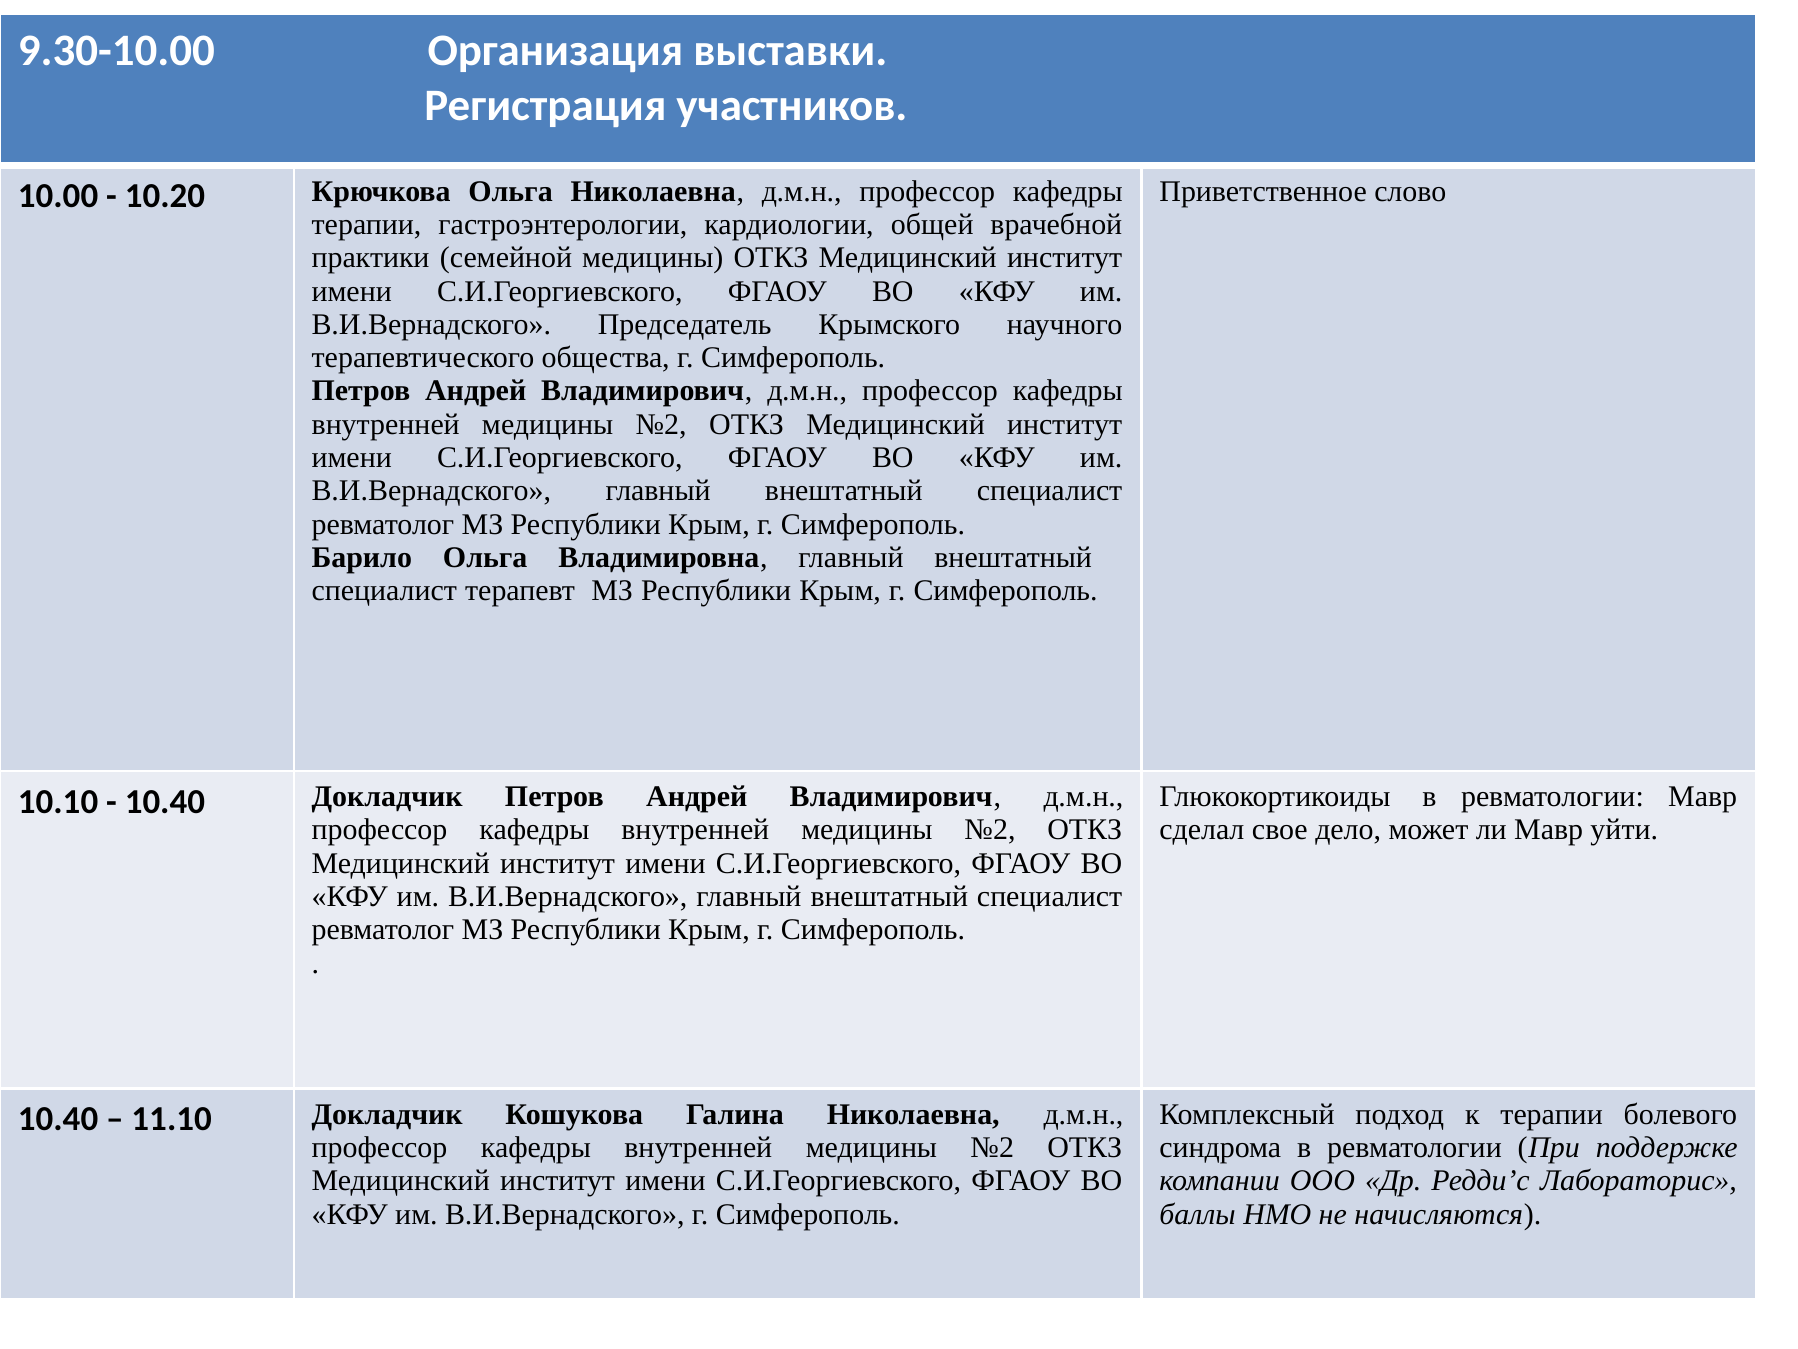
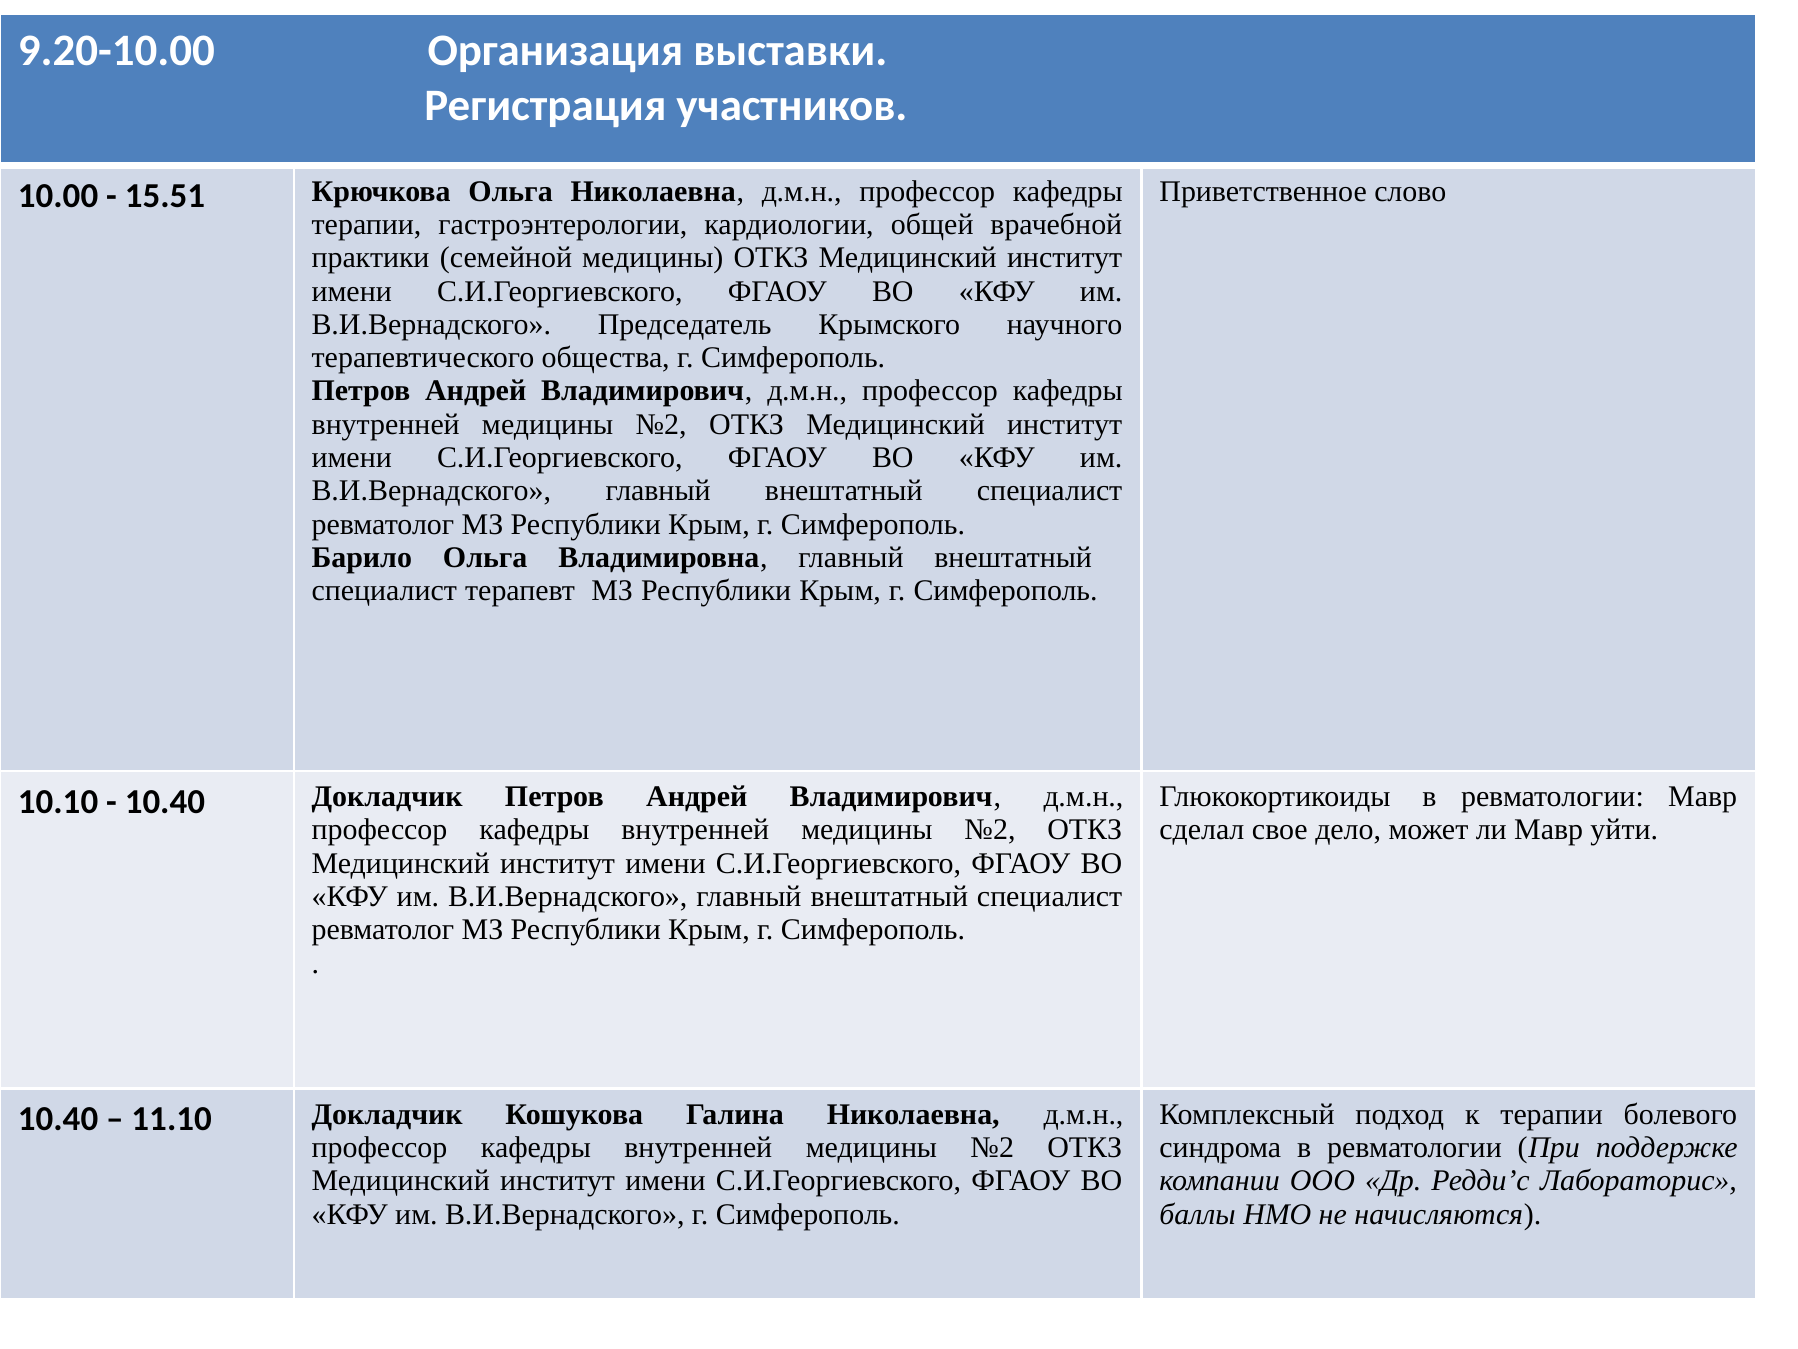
9.30-10.00: 9.30-10.00 -> 9.20-10.00
10.20: 10.20 -> 15.51
